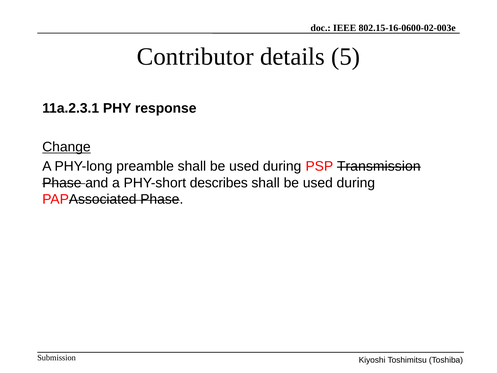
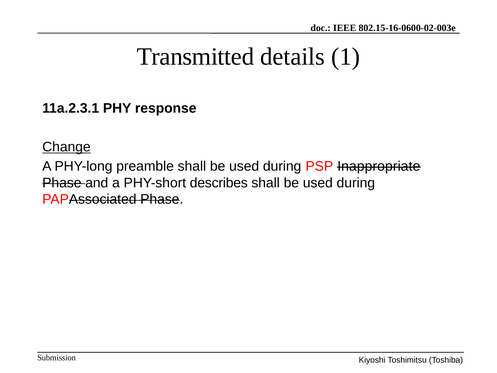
Contributor: Contributor -> Transmitted
5: 5 -> 1
Transmission: Transmission -> Inappropriate
